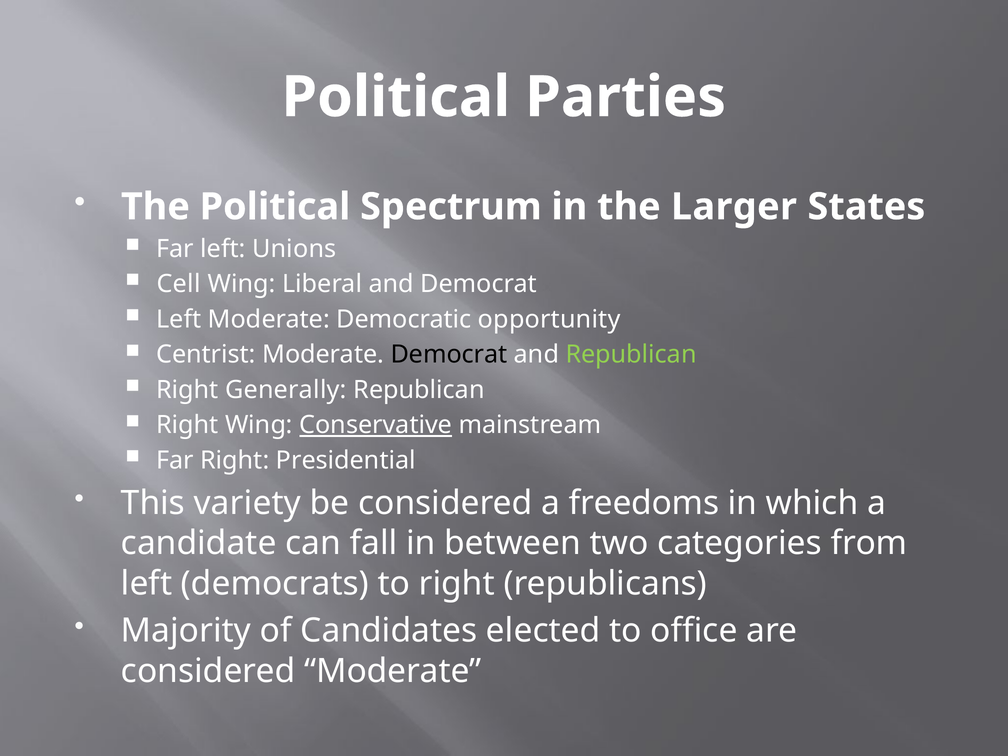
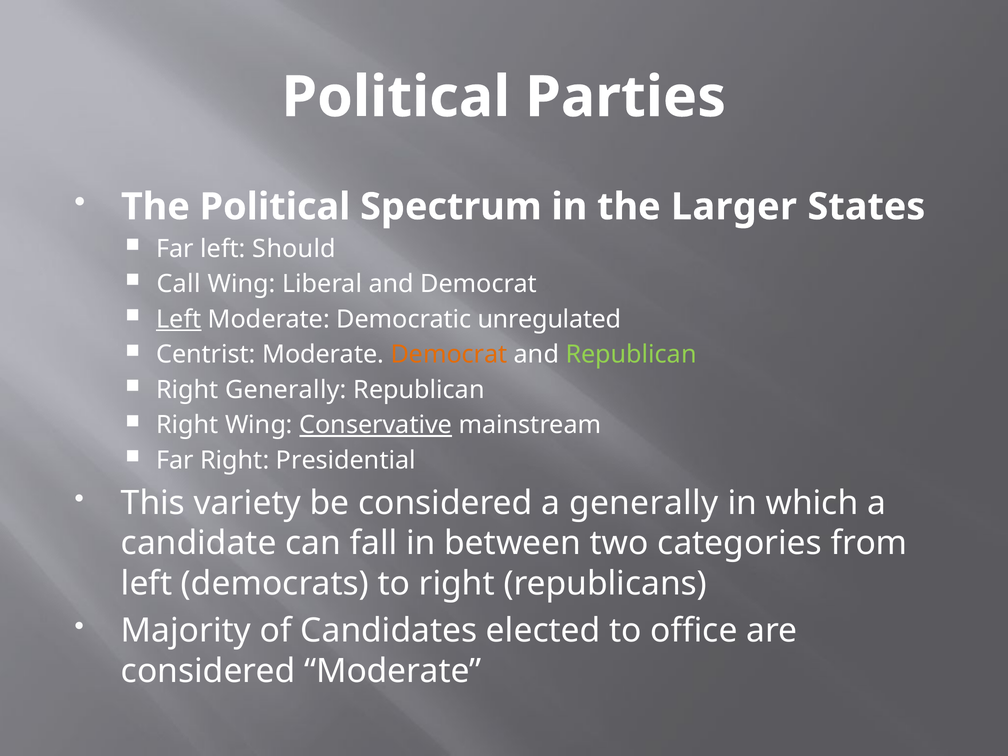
Unions: Unions -> Should
Cell: Cell -> Call
Left at (179, 319) underline: none -> present
opportunity: opportunity -> unregulated
Democrat at (449, 355) colour: black -> orange
a freedoms: freedoms -> generally
